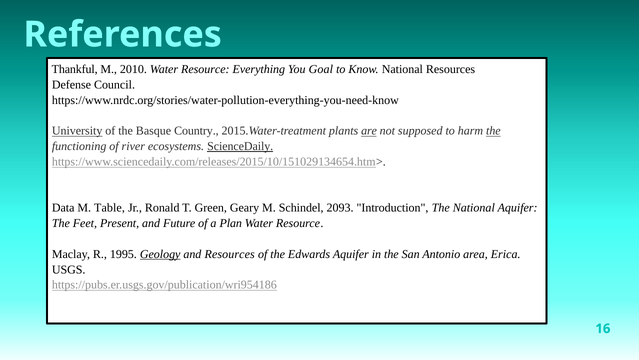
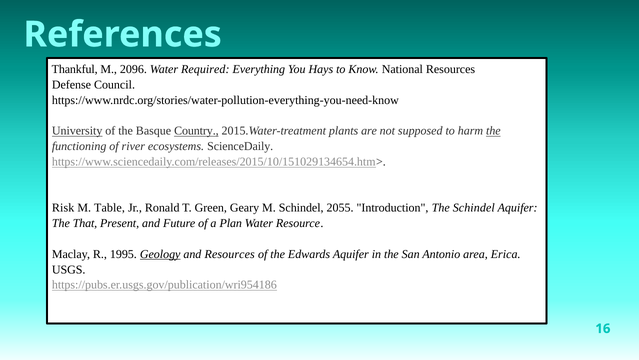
2010: 2010 -> 2096
Resource at (205, 69): Resource -> Required
Goal: Goal -> Hays
Country underline: none -> present
are underline: present -> none
ScienceDaily underline: present -> none
Data: Data -> Risk
2093: 2093 -> 2055
The National: National -> Schindel
Feet: Feet -> That
